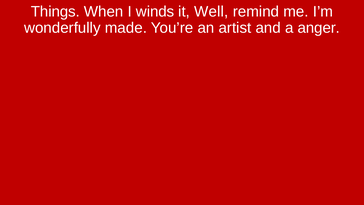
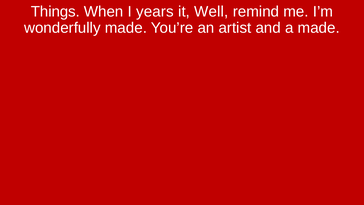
winds: winds -> years
a anger: anger -> made
